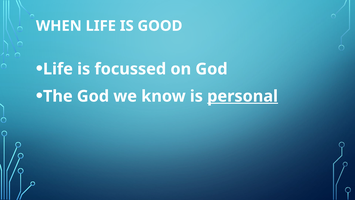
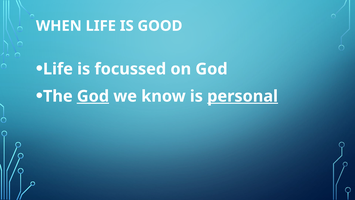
God at (93, 96) underline: none -> present
